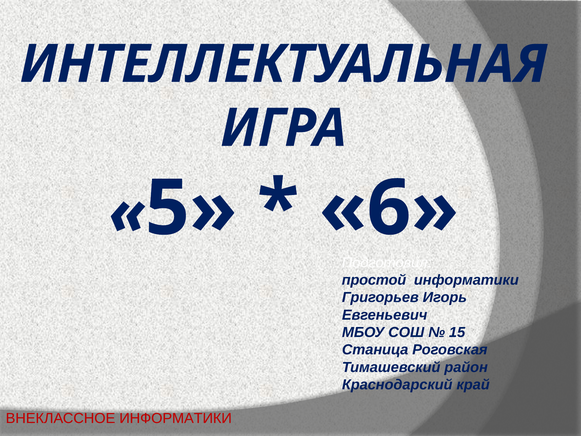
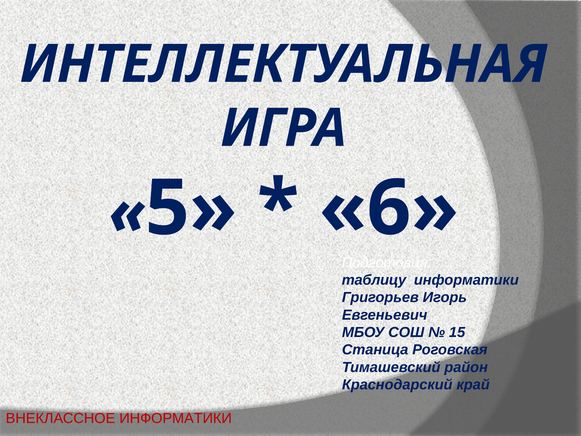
простой: простой -> таблицу
